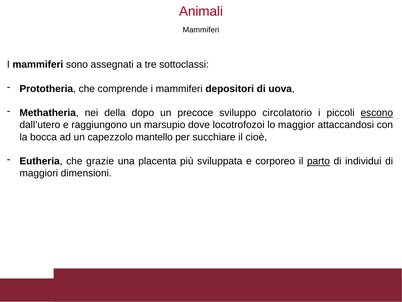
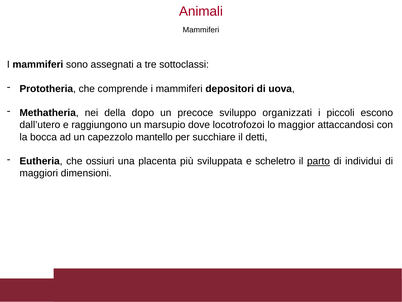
circolatorio: circolatorio -> organizzati
escono underline: present -> none
cioè: cioè -> detti
grazie: grazie -> ossiuri
corporeo: corporeo -> scheletro
